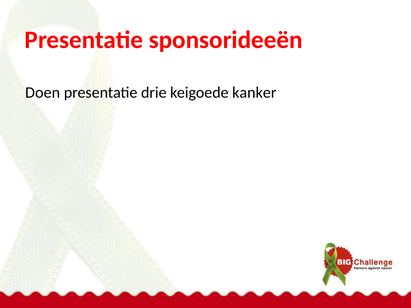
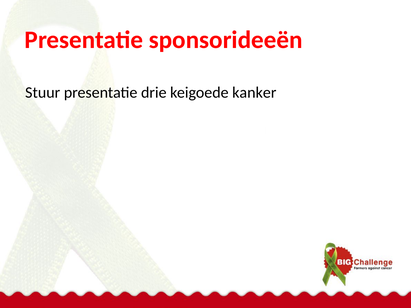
Doen: Doen -> Stuur
